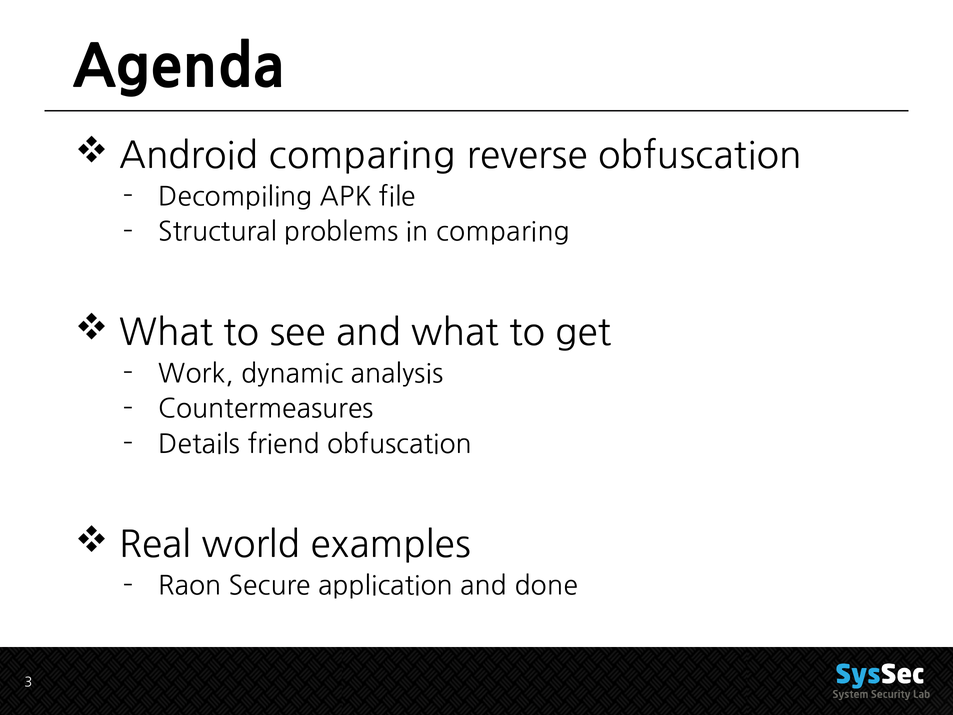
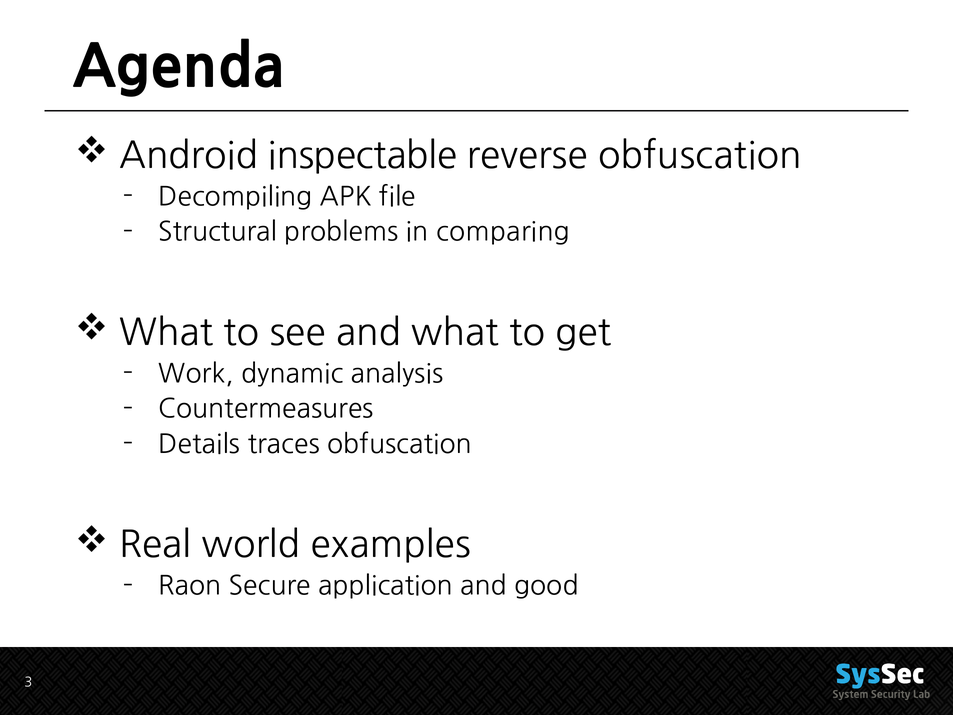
Android comparing: comparing -> inspectable
friend: friend -> traces
done: done -> good
